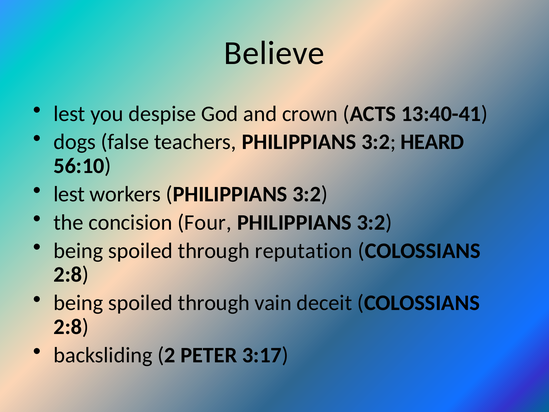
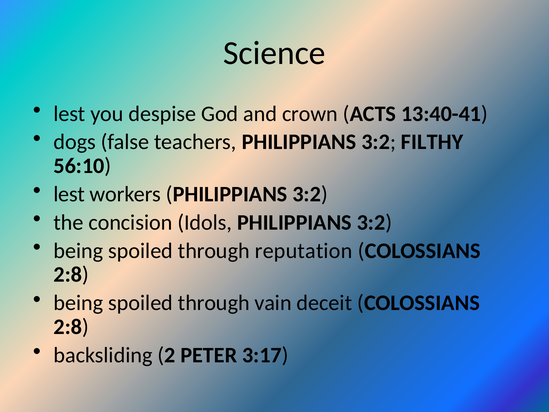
Believe: Believe -> Science
HEARD: HEARD -> FILTHY
Four: Four -> Idols
